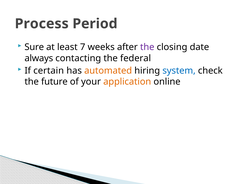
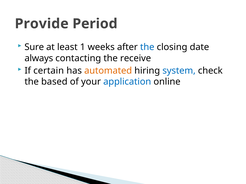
Process: Process -> Provide
7: 7 -> 1
the at (147, 47) colour: purple -> blue
federal: federal -> receive
future: future -> based
application colour: orange -> blue
